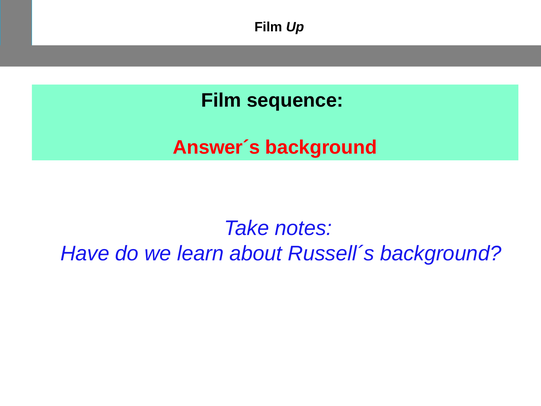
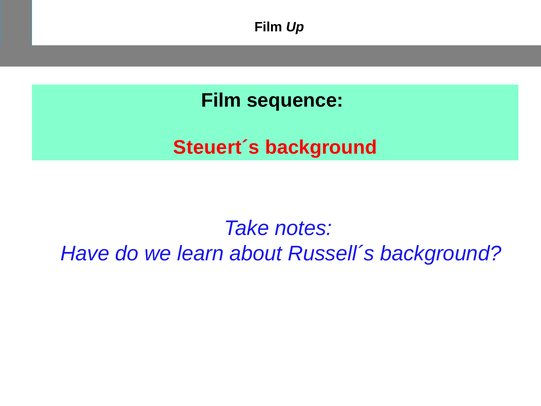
Answer´s: Answer´s -> Steuert´s
